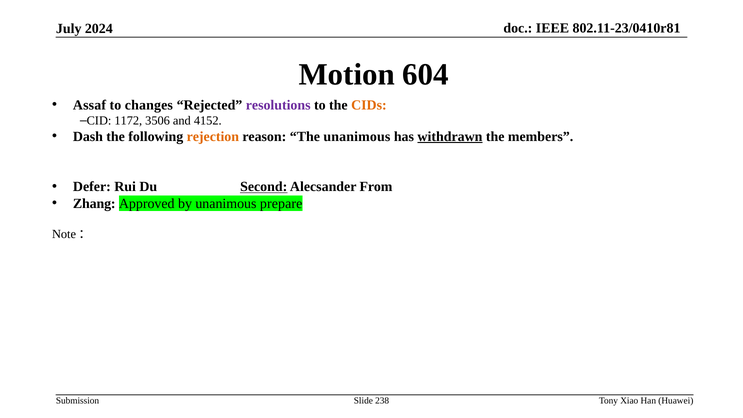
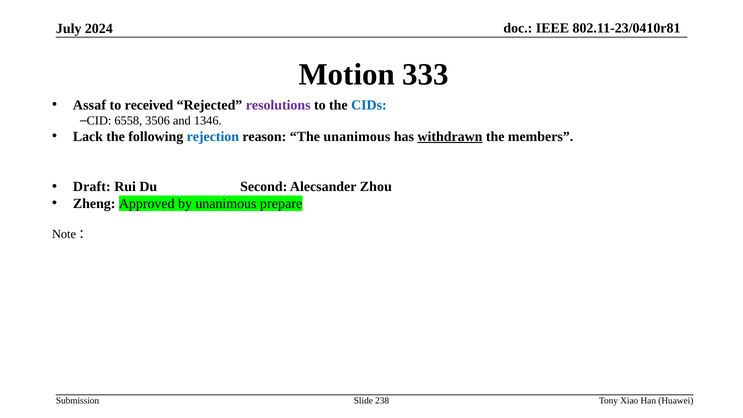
604: 604 -> 333
changes: changes -> received
CIDs colour: orange -> blue
1172: 1172 -> 6558
4152: 4152 -> 1346
Dash: Dash -> Lack
rejection colour: orange -> blue
Defer: Defer -> Draft
Second underline: present -> none
From: From -> Zhou
Zhang: Zhang -> Zheng
